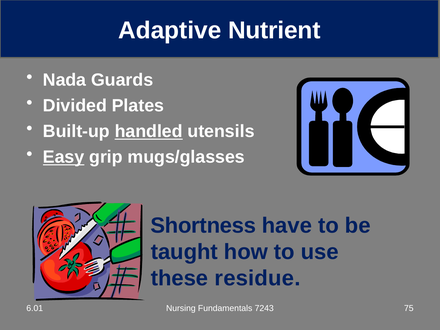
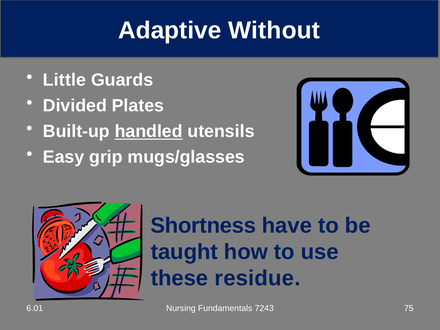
Nutrient: Nutrient -> Without
Nada: Nada -> Little
Easy underline: present -> none
